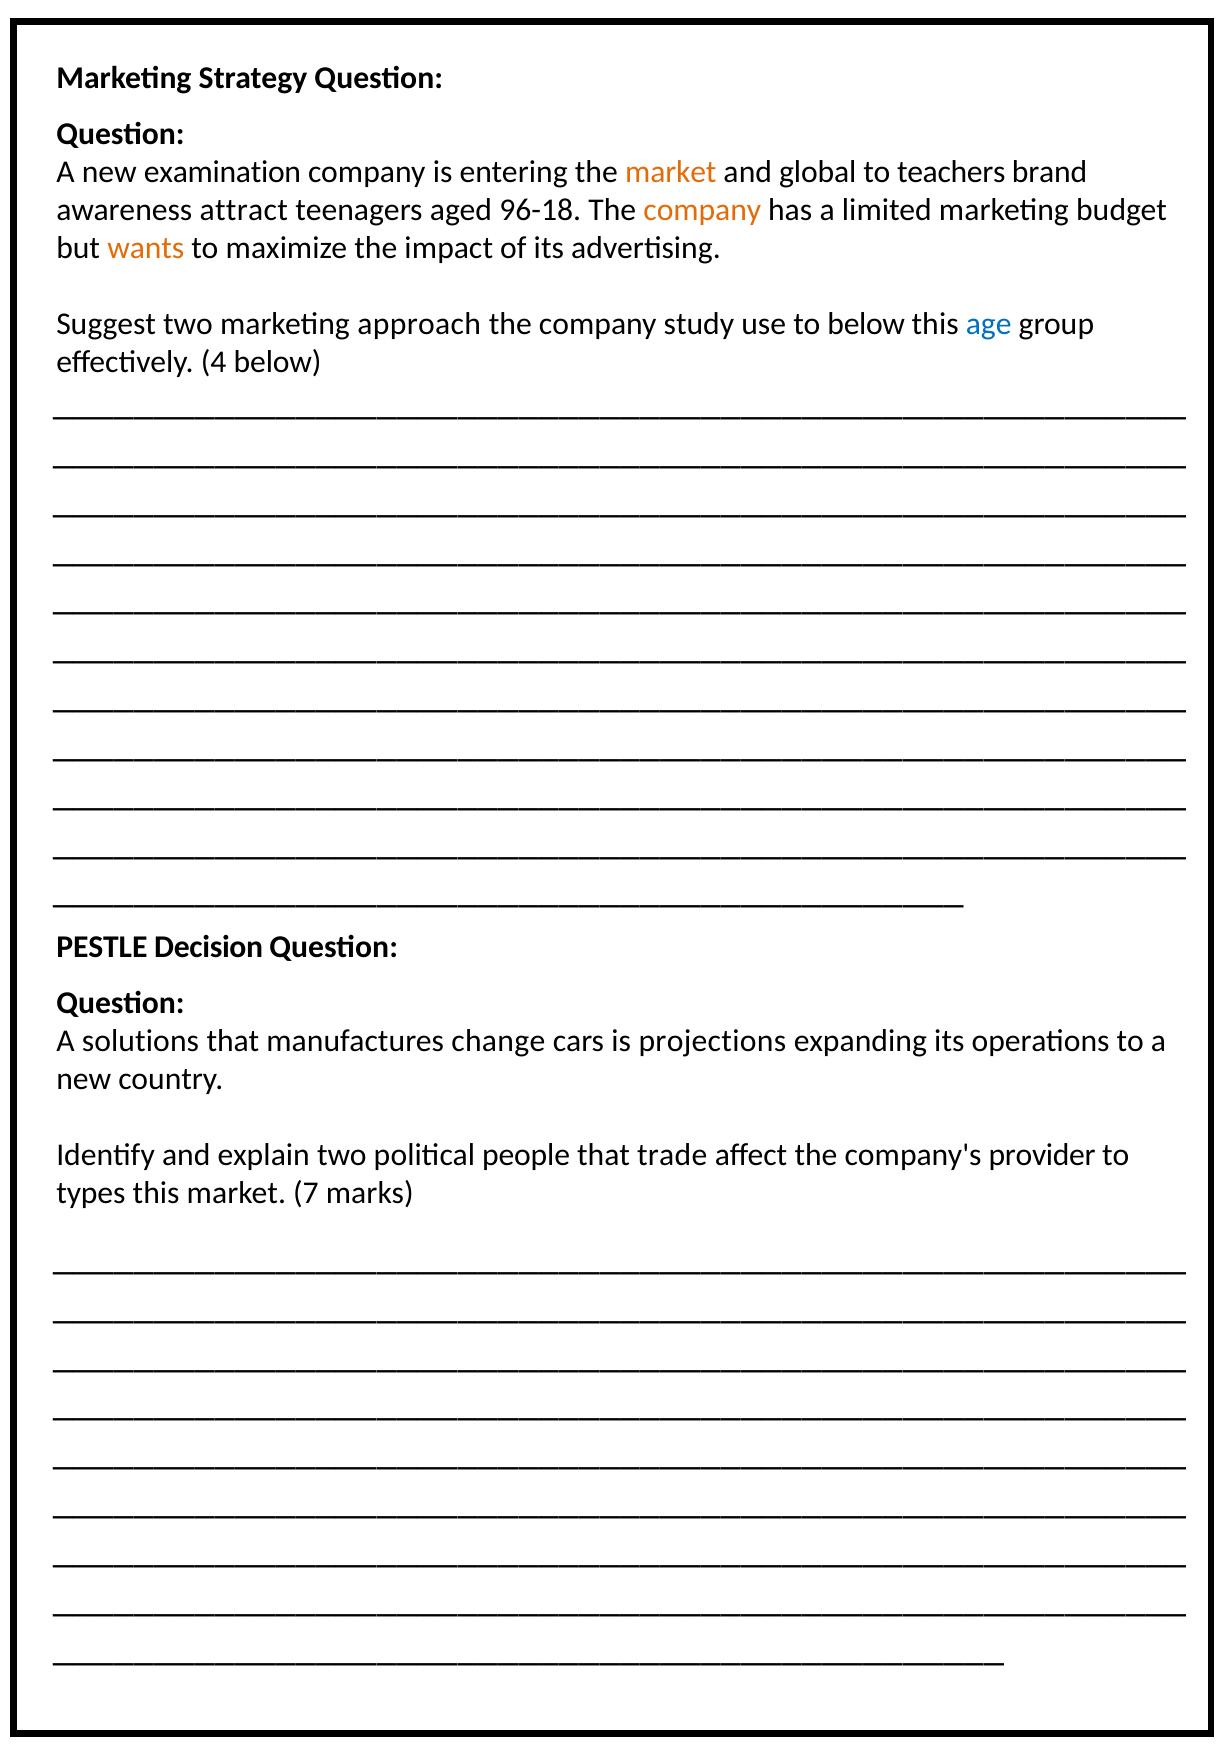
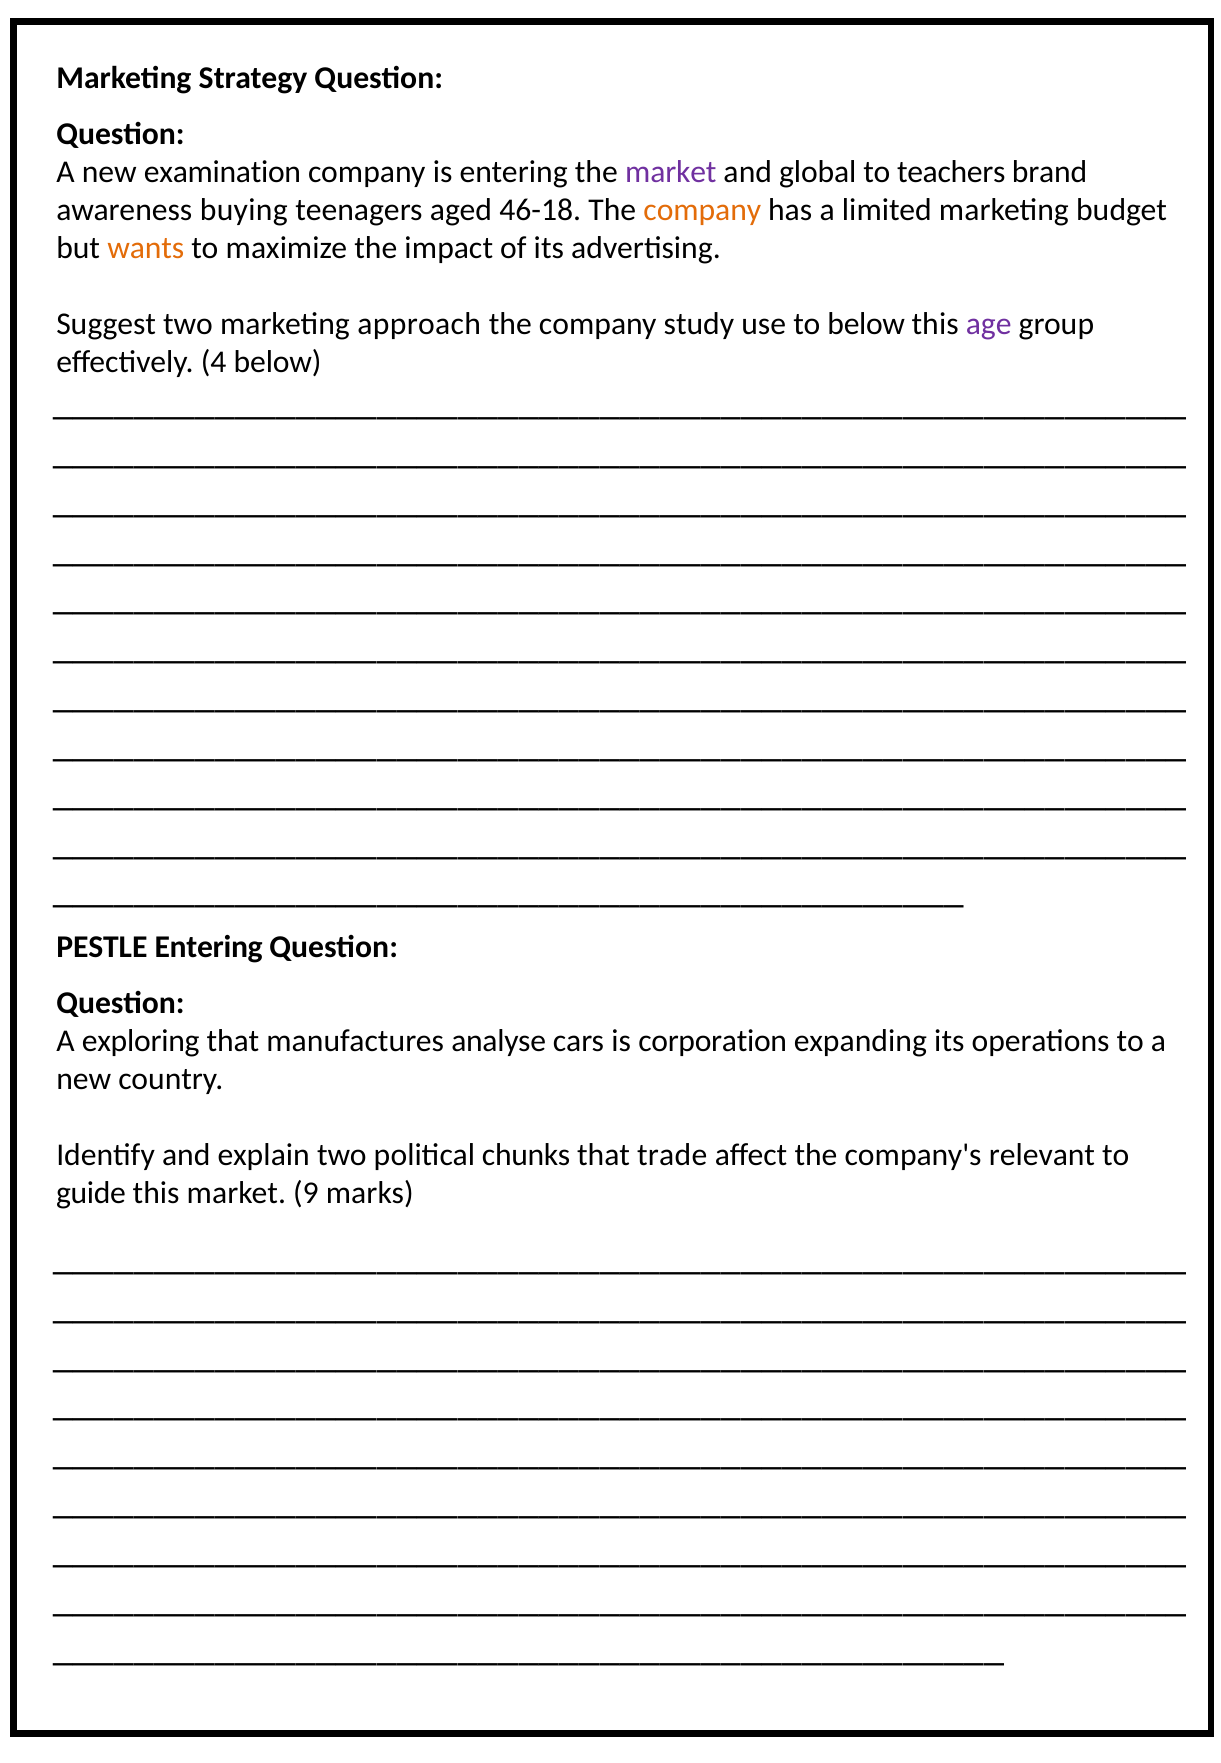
market at (671, 172) colour: orange -> purple
attract: attract -> buying
96-18: 96-18 -> 46-18
age colour: blue -> purple
PESTLE Decision: Decision -> Entering
solutions: solutions -> exploring
change: change -> analyse
projections: projections -> corporation
people: people -> chunks
provider: provider -> relevant
types: types -> guide
7: 7 -> 9
